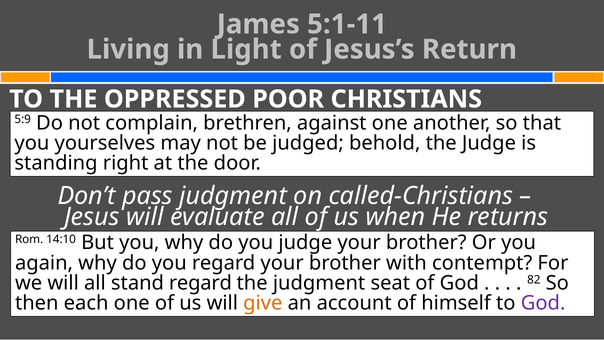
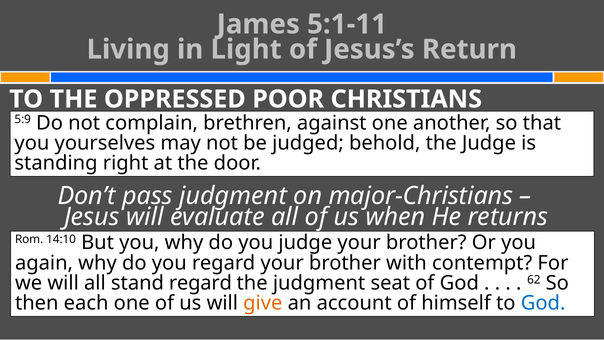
called-Christians: called-Christians -> major-Christians
82: 82 -> 62
God at (543, 303) colour: purple -> blue
